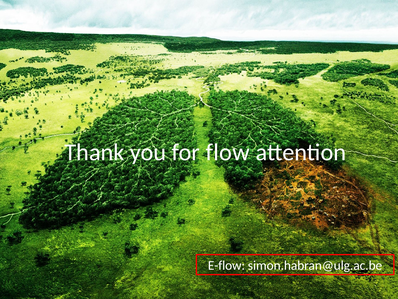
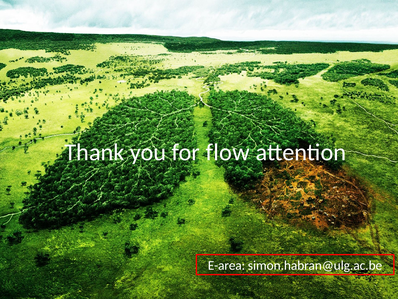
E-flow: E-flow -> E-area
